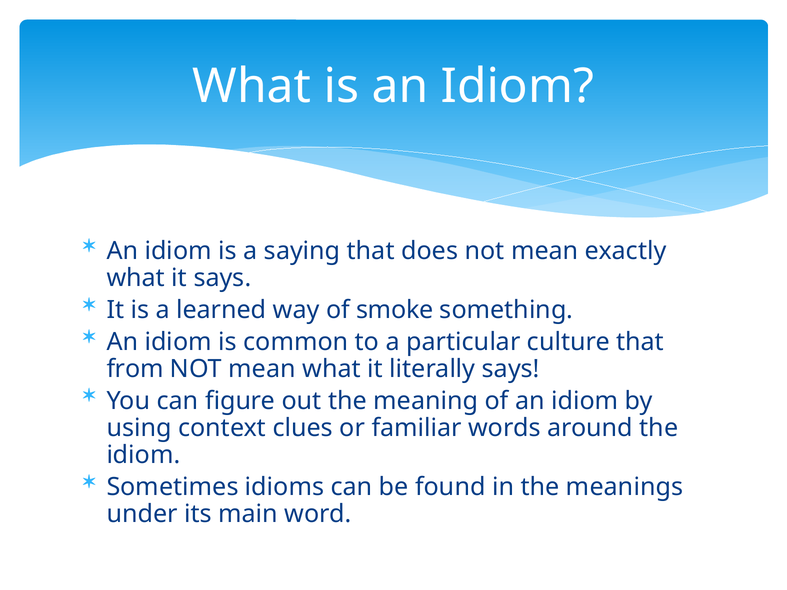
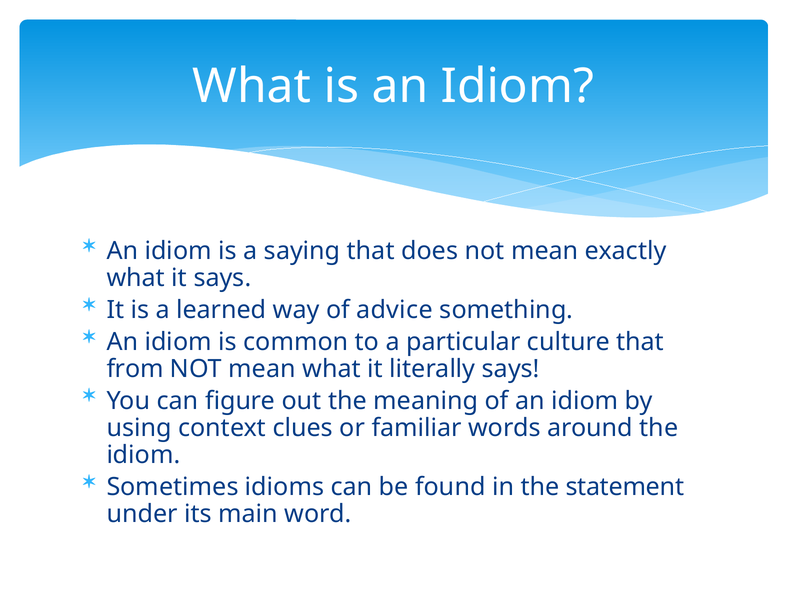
smoke: smoke -> advice
meanings: meanings -> statement
